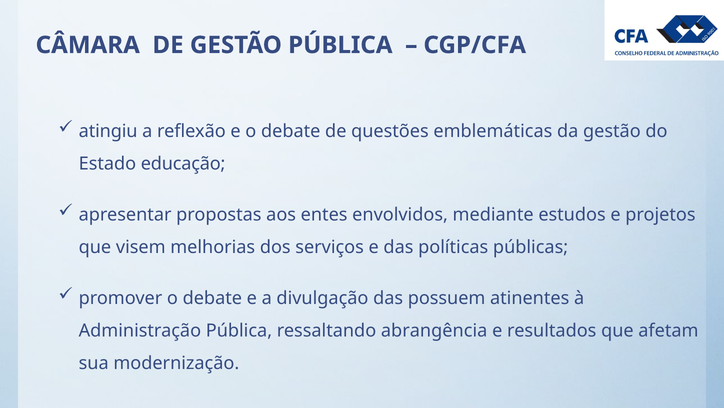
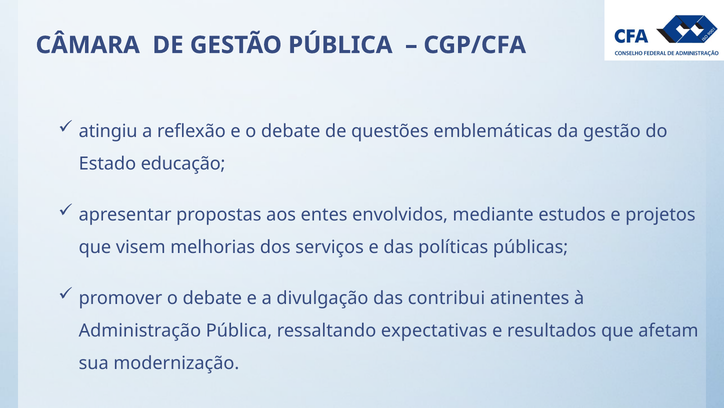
possuem: possuem -> contribui
abrangência: abrangência -> expectativas
